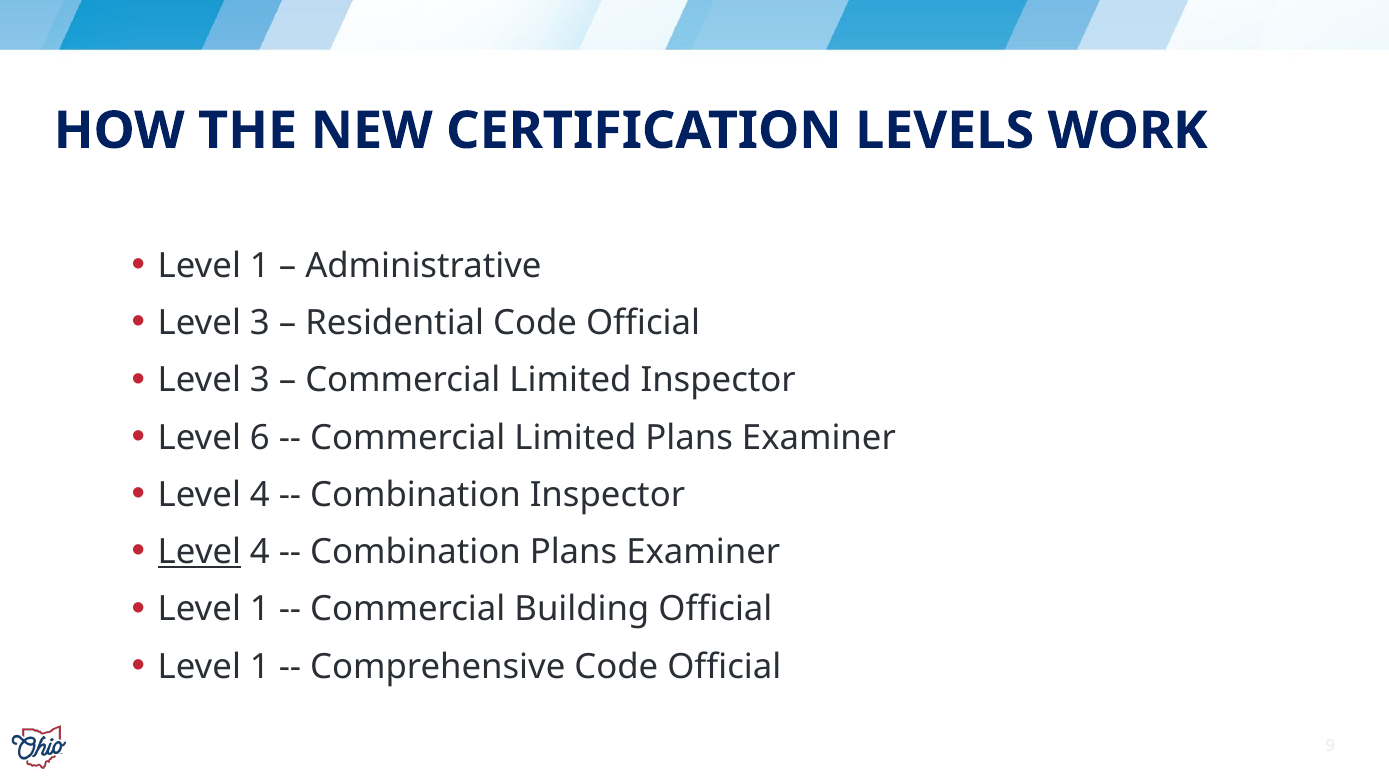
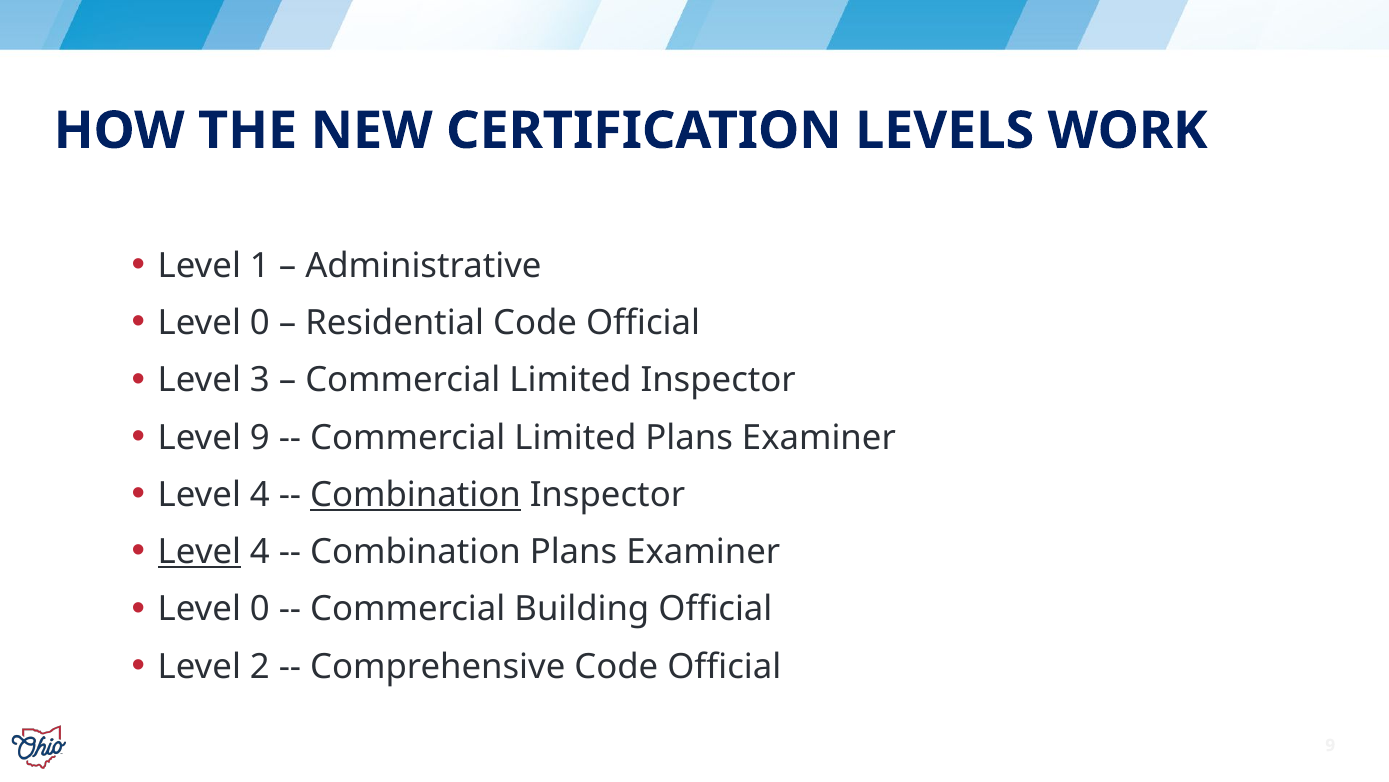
3 at (260, 323): 3 -> 0
Level 6: 6 -> 9
Combination at (415, 495) underline: none -> present
1 at (260, 609): 1 -> 0
1 at (260, 666): 1 -> 2
